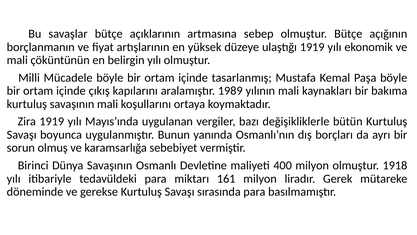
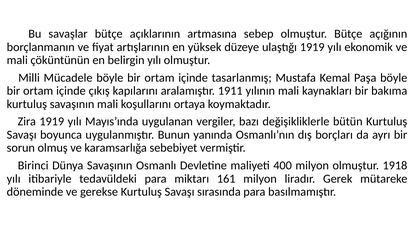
1989: 1989 -> 1911
